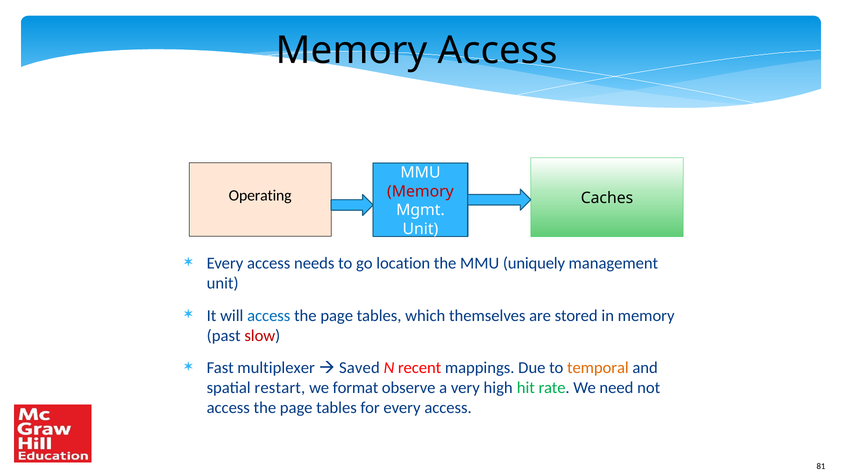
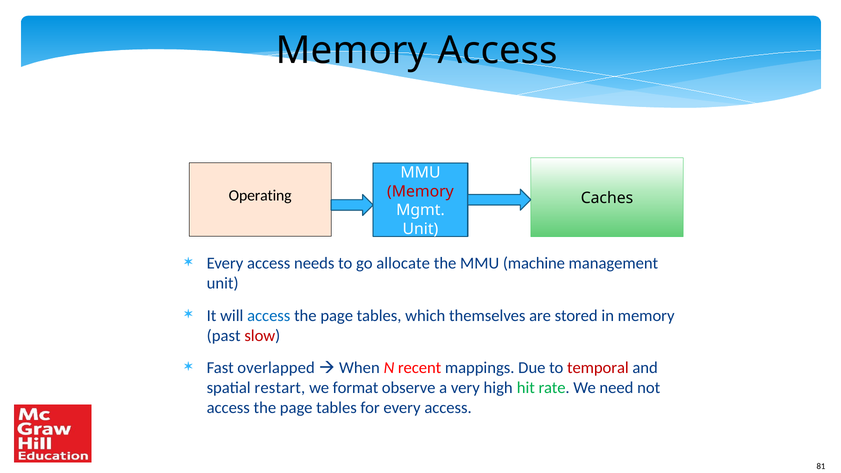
location: location -> allocate
uniquely: uniquely -> machine
multiplexer: multiplexer -> overlapped
Saved: Saved -> When
temporal colour: orange -> red
